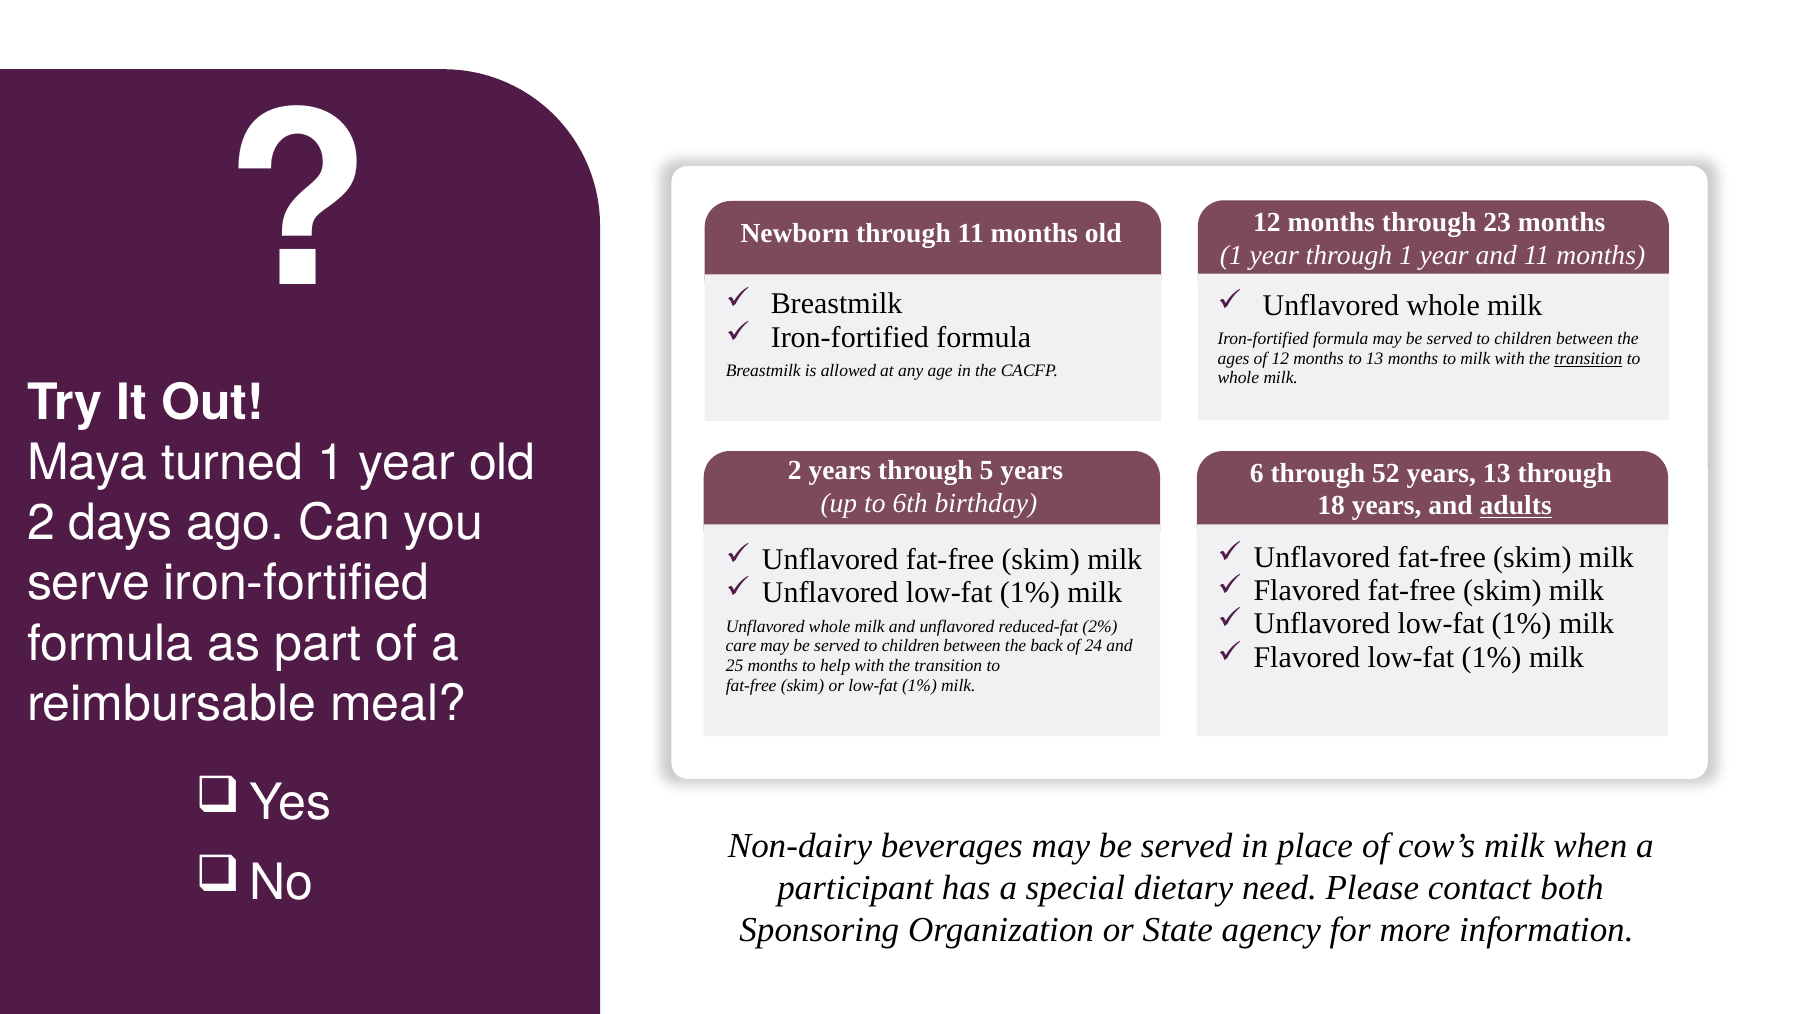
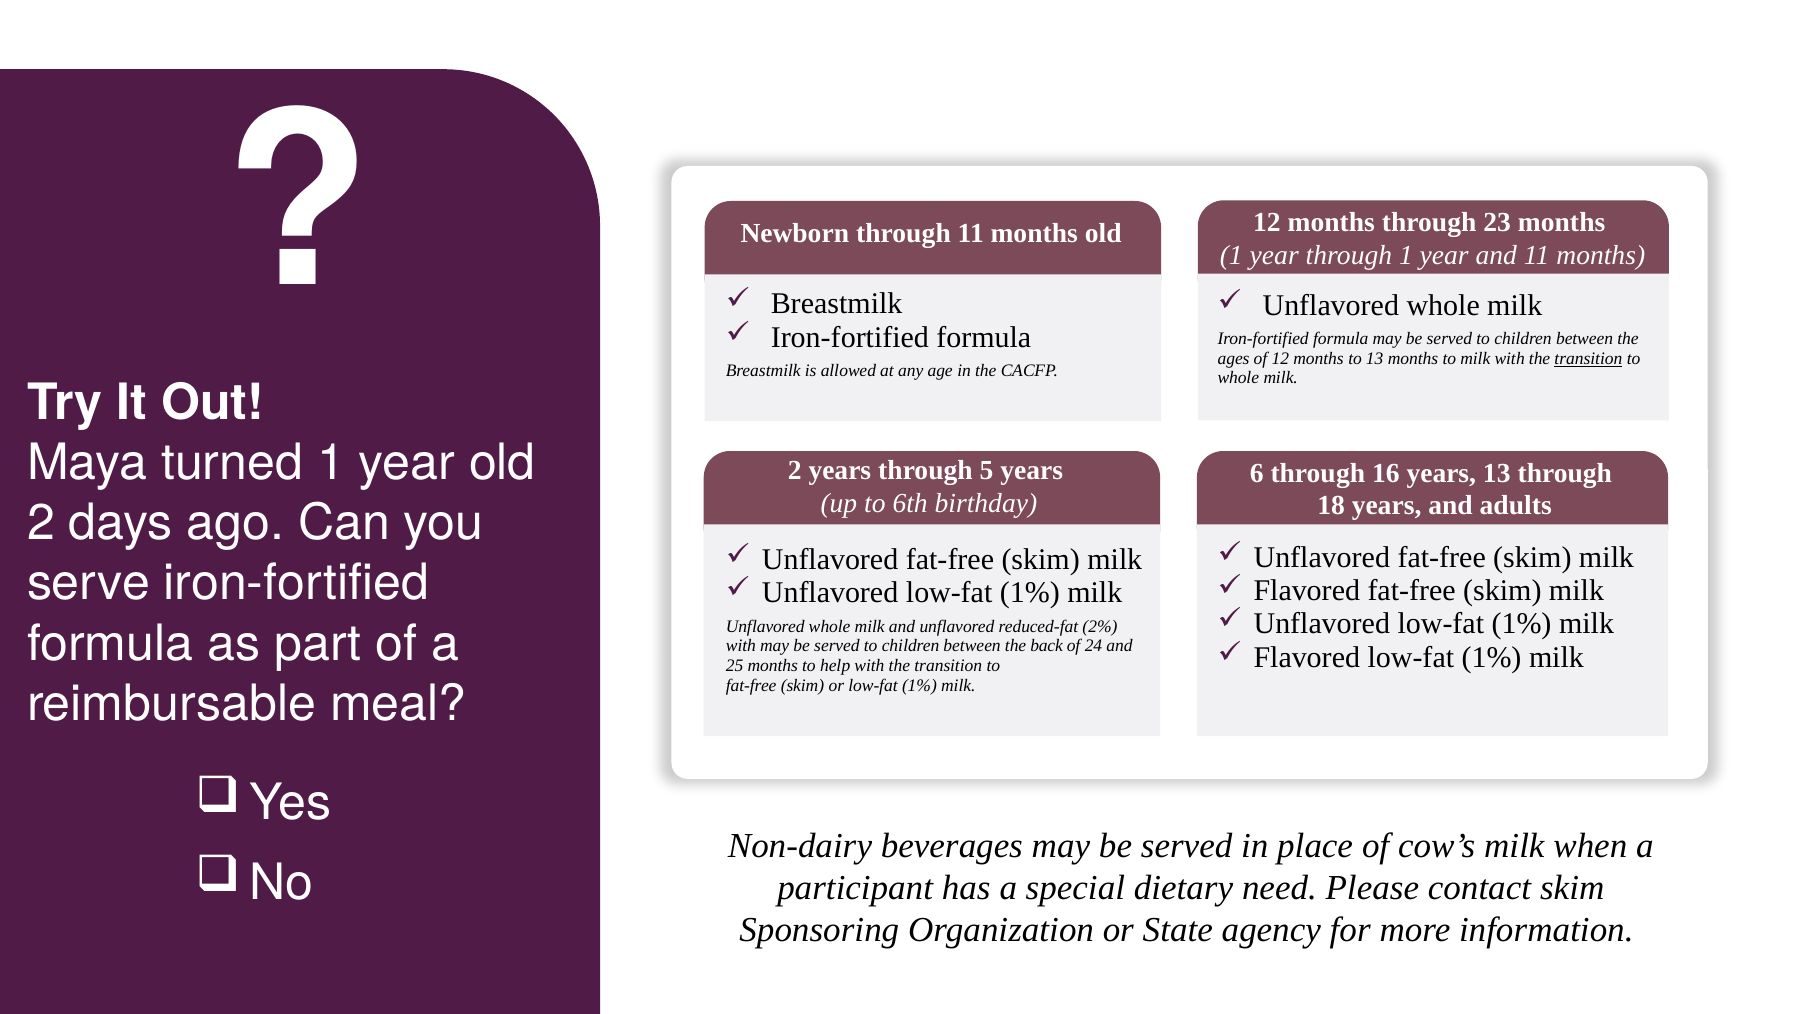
52: 52 -> 16
adults underline: present -> none
care at (741, 646): care -> with
contact both: both -> skim
